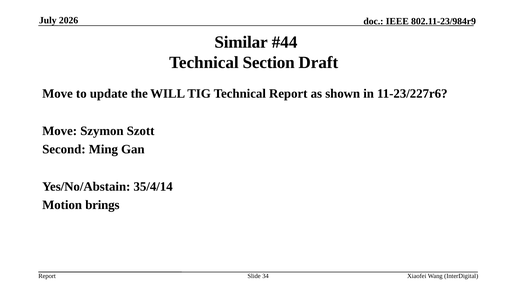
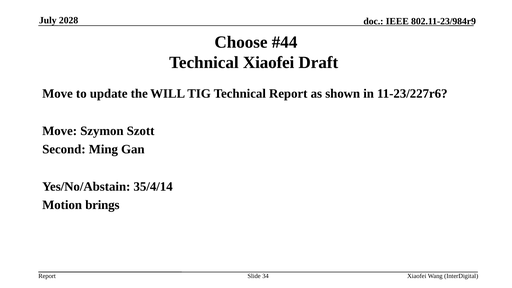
2026: 2026 -> 2028
Similar: Similar -> Choose
Technical Section: Section -> Xiaofei
